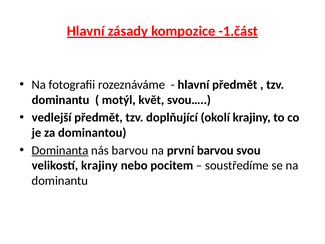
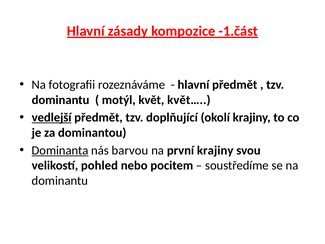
svou…: svou… -> květ…
vedlejší underline: none -> present
první barvou: barvou -> krajiny
velikostí krajiny: krajiny -> pohled
